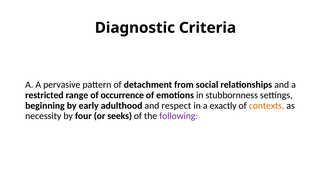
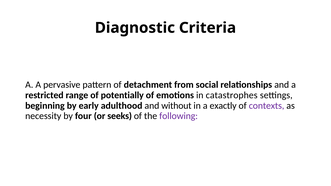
occurrence: occurrence -> potentially
stubbornness: stubbornness -> catastrophes
respect: respect -> without
contexts colour: orange -> purple
